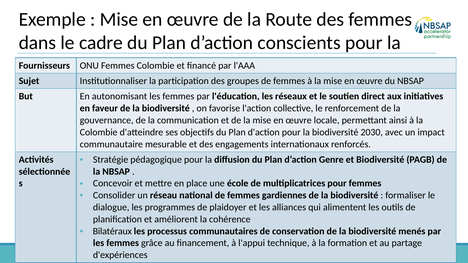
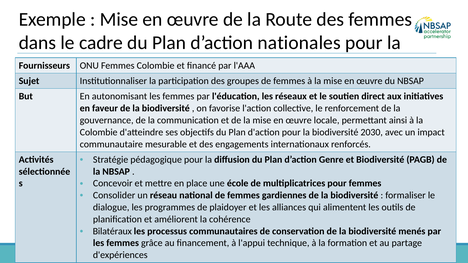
conscients: conscients -> nationales
